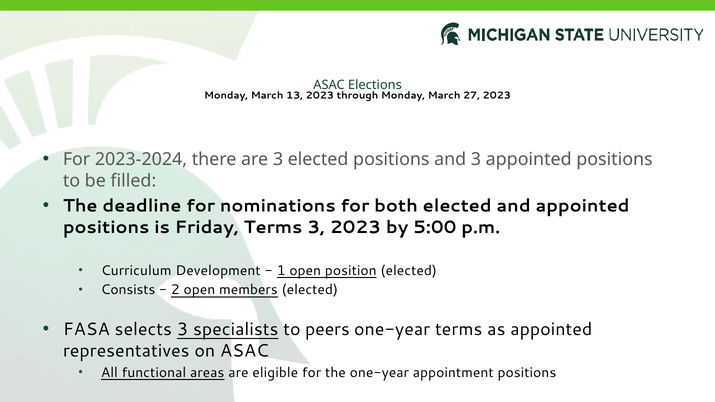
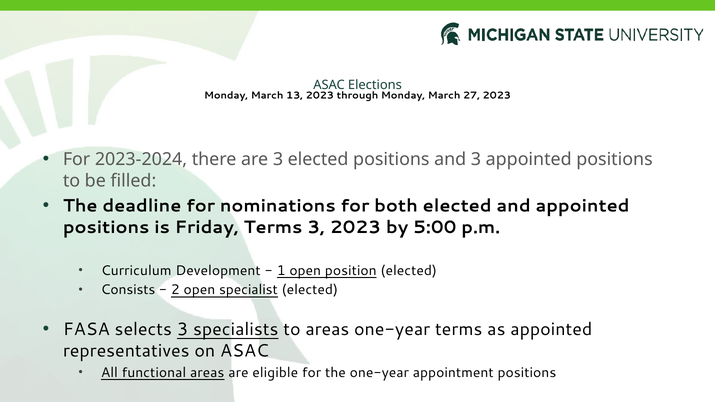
members: members -> specialist
to peers: peers -> areas
